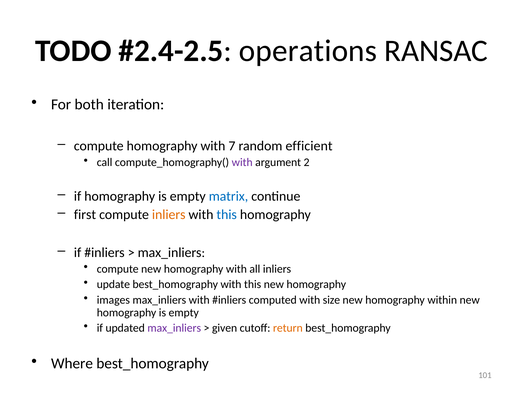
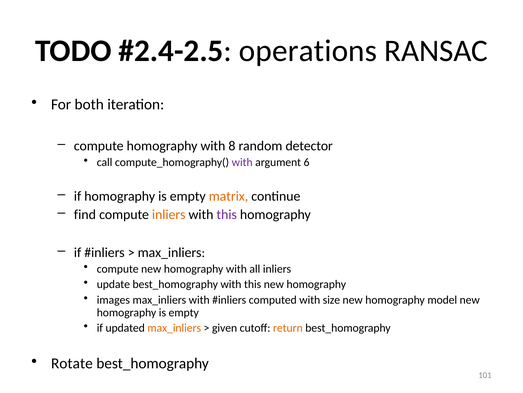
7: 7 -> 8
efficient: efficient -> detector
2: 2 -> 6
matrix colour: blue -> orange
first: first -> find
this at (227, 214) colour: blue -> purple
within: within -> model
max_inliers at (174, 328) colour: purple -> orange
Where: Where -> Rotate
